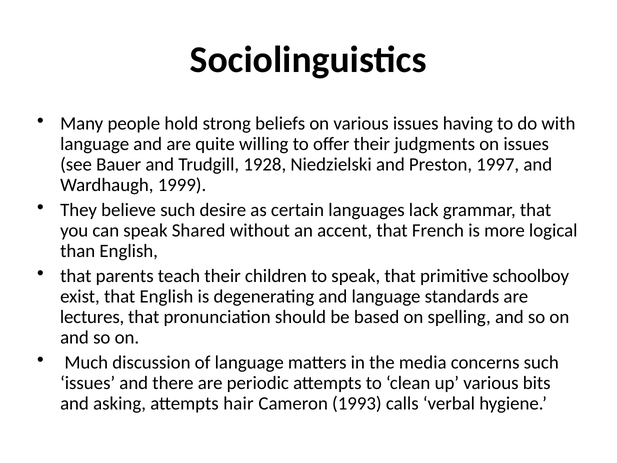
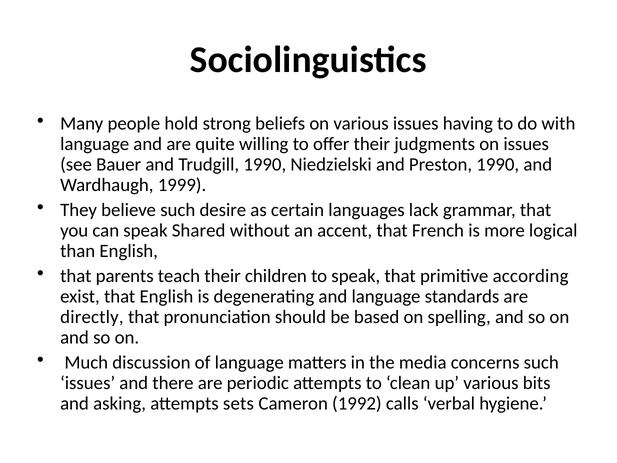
Trudgill 1928: 1928 -> 1990
Preston 1997: 1997 -> 1990
schoolboy: schoolboy -> according
lectures: lectures -> directly
hair: hair -> sets
1993: 1993 -> 1992
